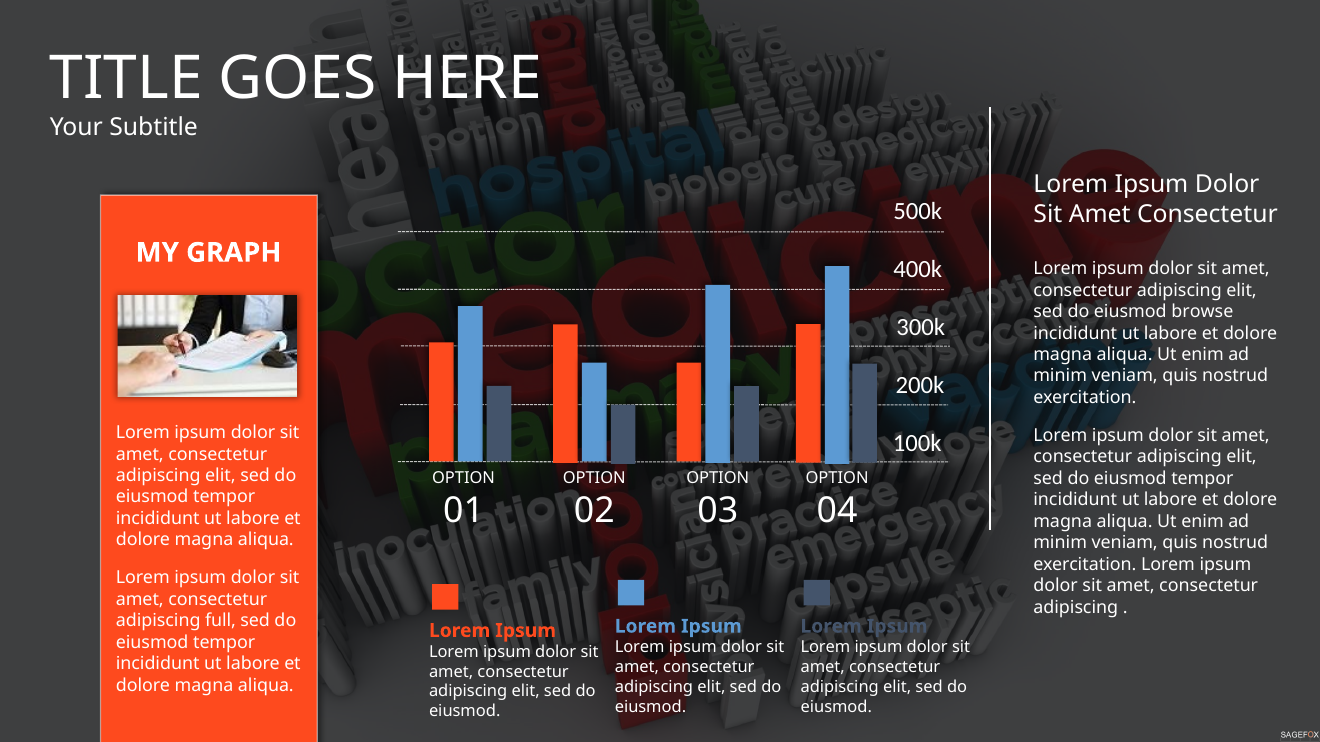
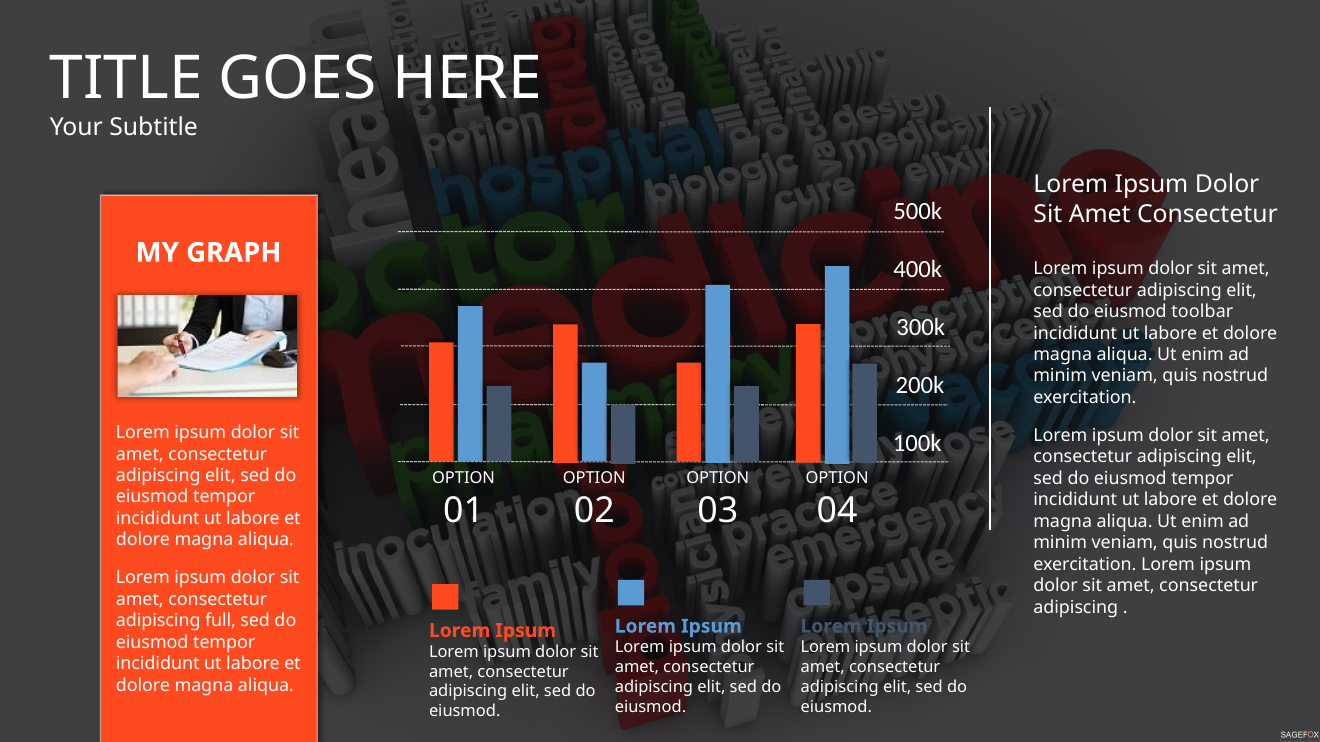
browse: browse -> toolbar
